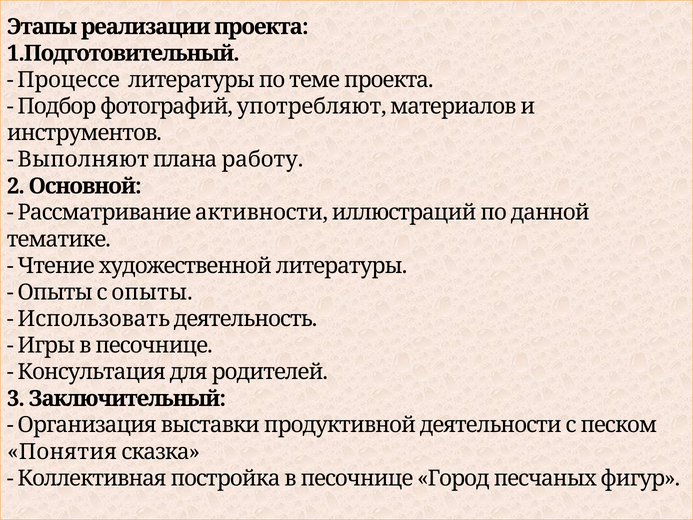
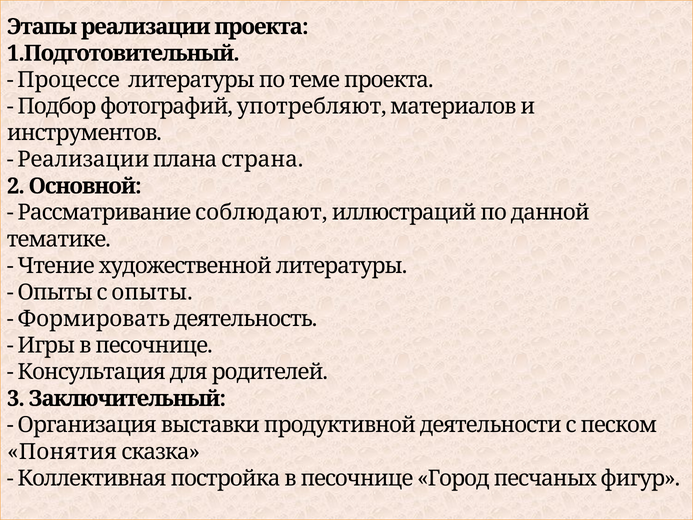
Выполняют at (83, 159): Выполняют -> Реализации
работу: работу -> страна
активности: активности -> соблюдают
Использовать: Использовать -> Формировать
